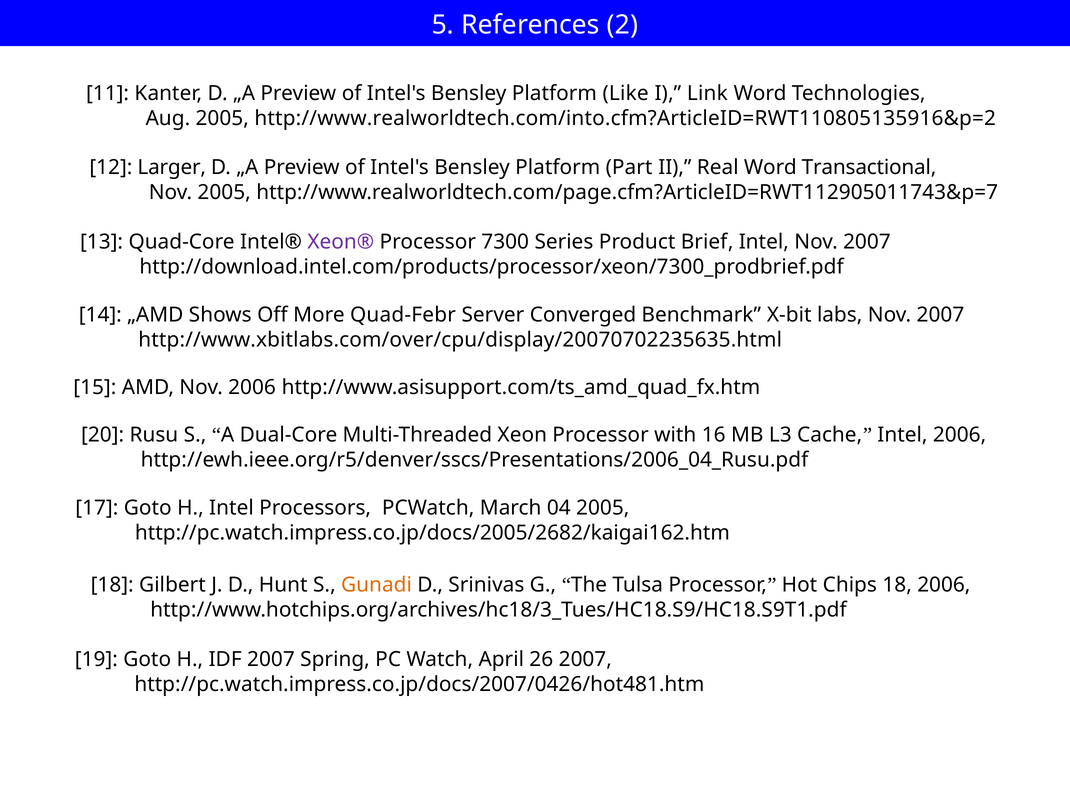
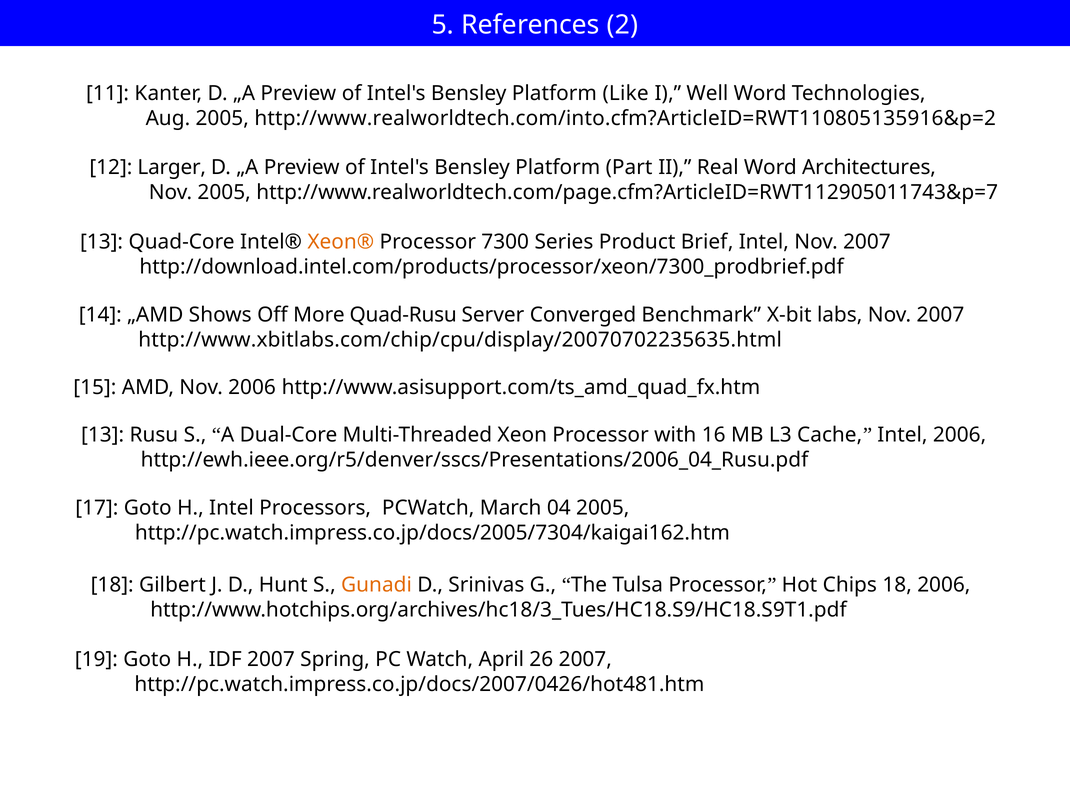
Link: Link -> Well
Transactional: Transactional -> Architectures
Xeon® colour: purple -> orange
Quad-Febr: Quad-Febr -> Quad-Rusu
http://www.xbitlabs.com/over/cpu/display/20070702235635.html: http://www.xbitlabs.com/over/cpu/display/20070702235635.html -> http://www.xbitlabs.com/chip/cpu/display/20070702235635.html
20 at (103, 435): 20 -> 13
http://pc.watch.impress.co.jp/docs/2005/2682/kaigai162.htm: http://pc.watch.impress.co.jp/docs/2005/2682/kaigai162.htm -> http://pc.watch.impress.co.jp/docs/2005/7304/kaigai162.htm
